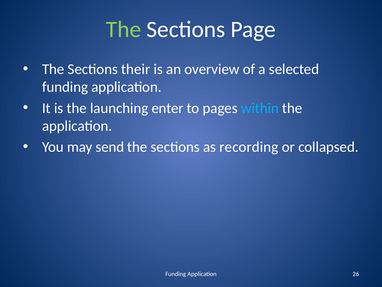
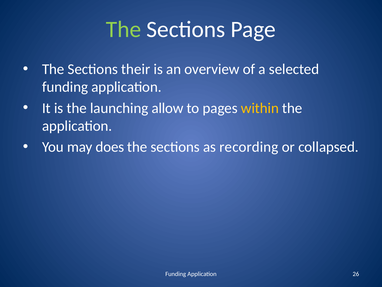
enter: enter -> allow
within colour: light blue -> yellow
send: send -> does
